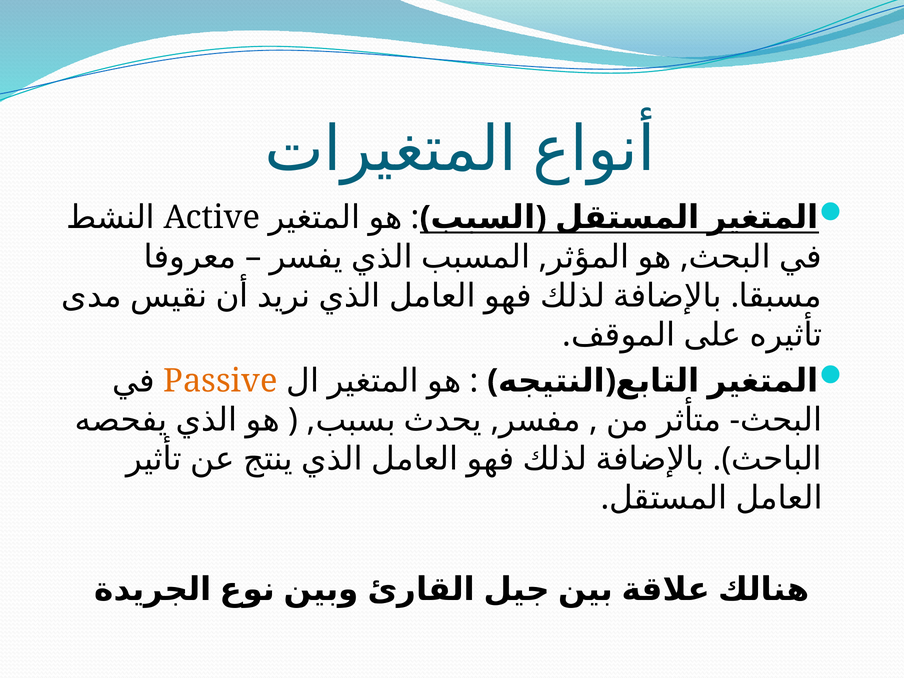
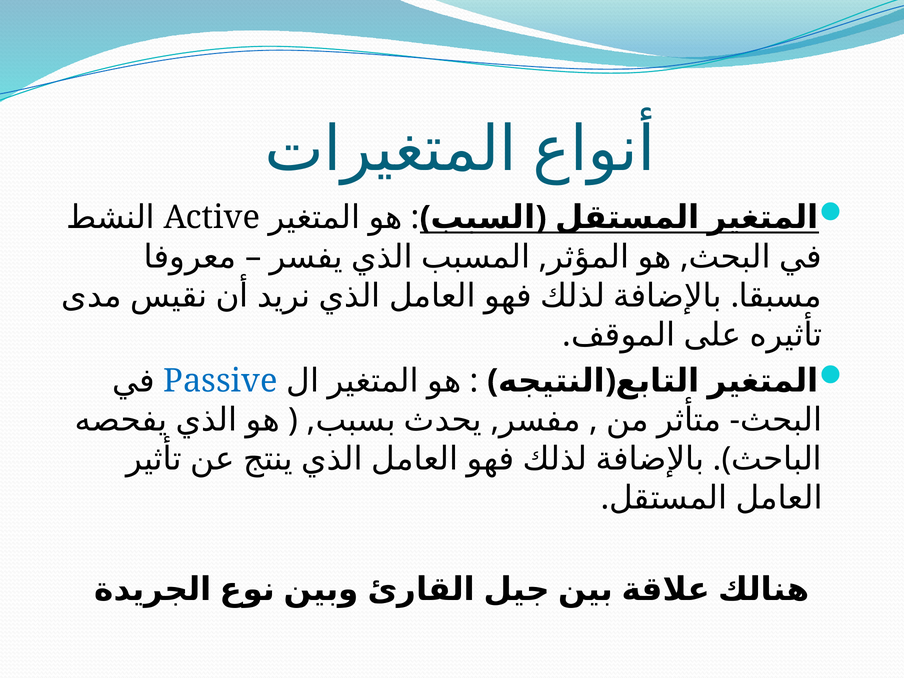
Passive colour: orange -> blue
